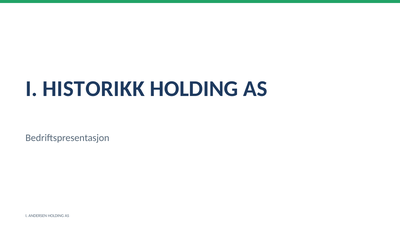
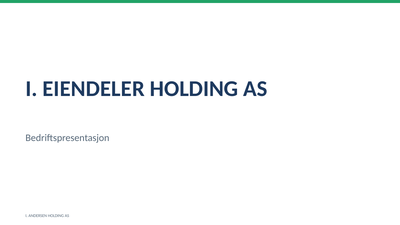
HISTORIKK: HISTORIKK -> EIENDELER
